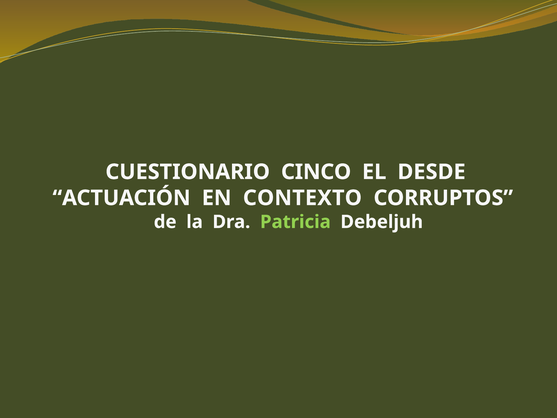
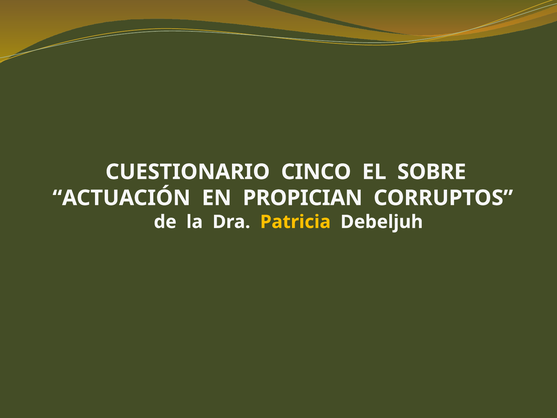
DESDE: DESDE -> SOBRE
CONTEXTO: CONTEXTO -> PROPICIAN
Patricia colour: light green -> yellow
